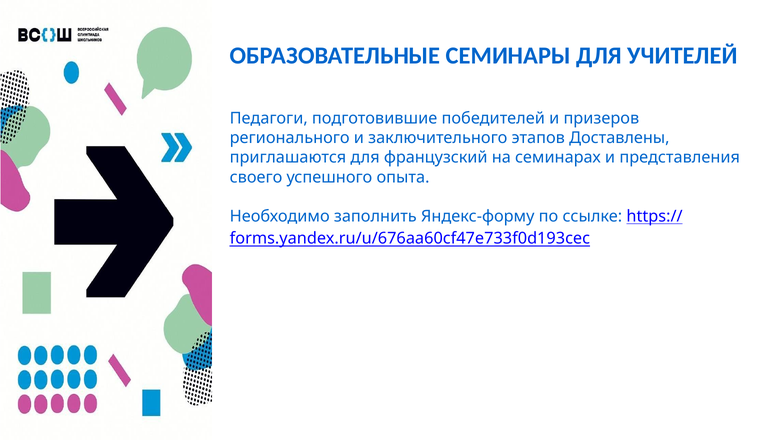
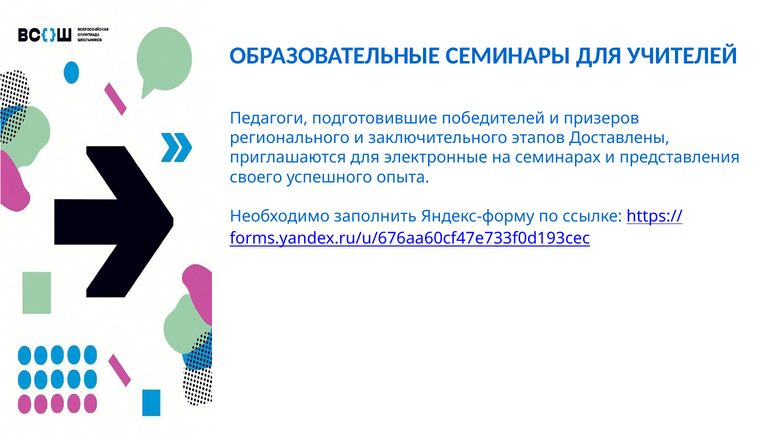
французский: французский -> электронные
